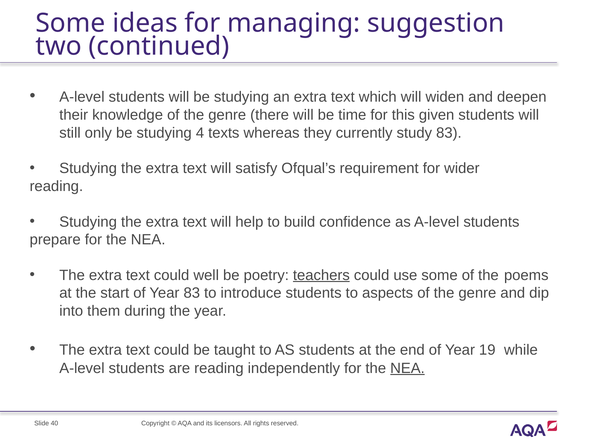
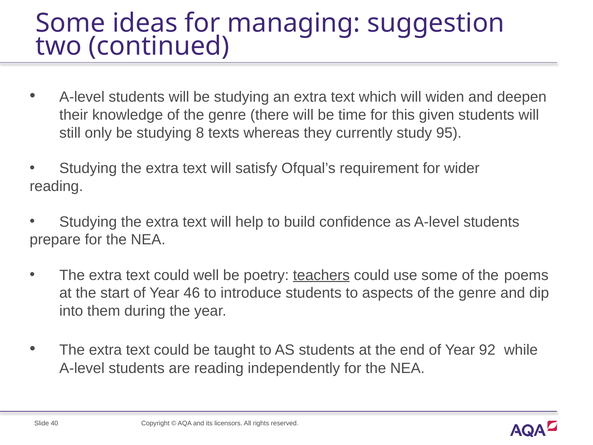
4: 4 -> 8
study 83: 83 -> 95
Year 83: 83 -> 46
19: 19 -> 92
NEA at (407, 368) underline: present -> none
